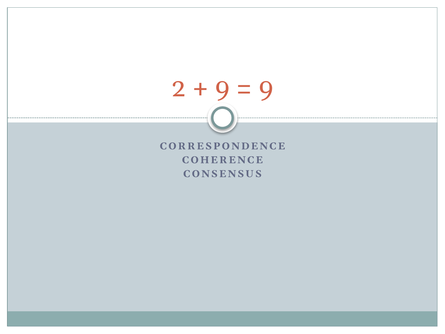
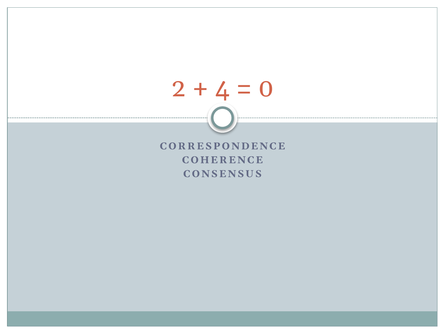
9 at (222, 88): 9 -> 4
9 at (266, 88): 9 -> 0
